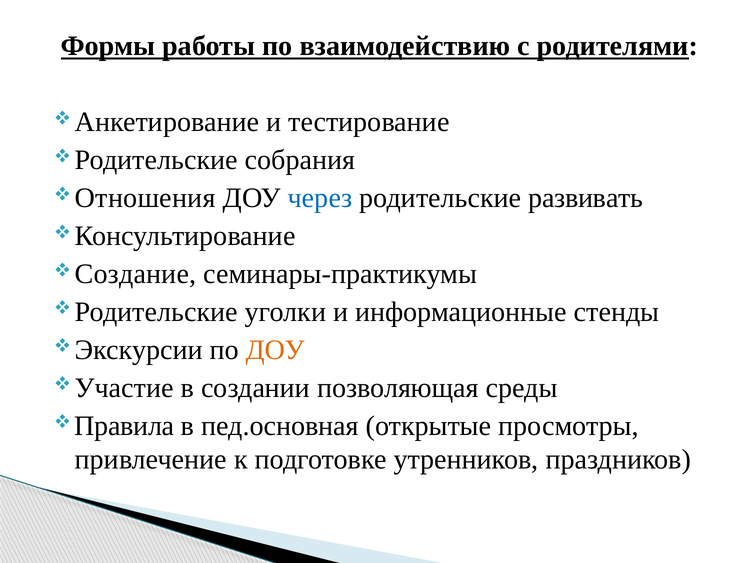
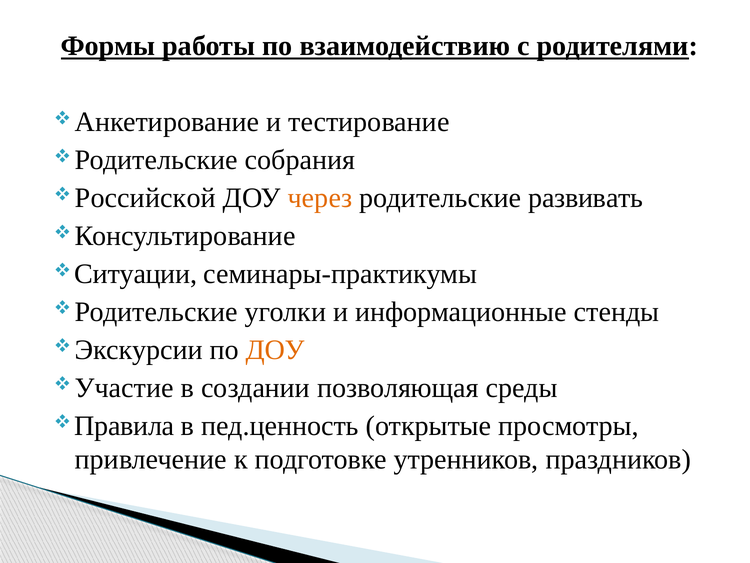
Отношения: Отношения -> Российской
через colour: blue -> orange
Создание: Создание -> Ситуации
пед.основная: пед.основная -> пед.ценность
